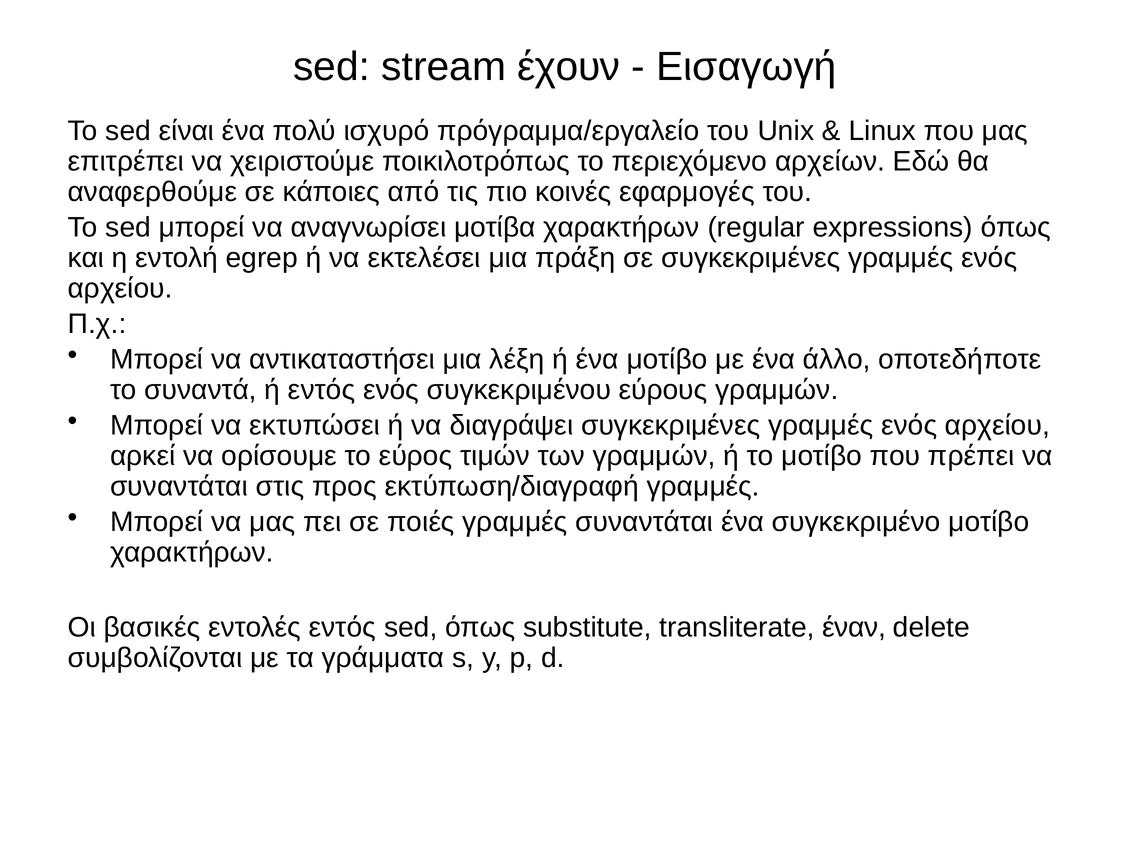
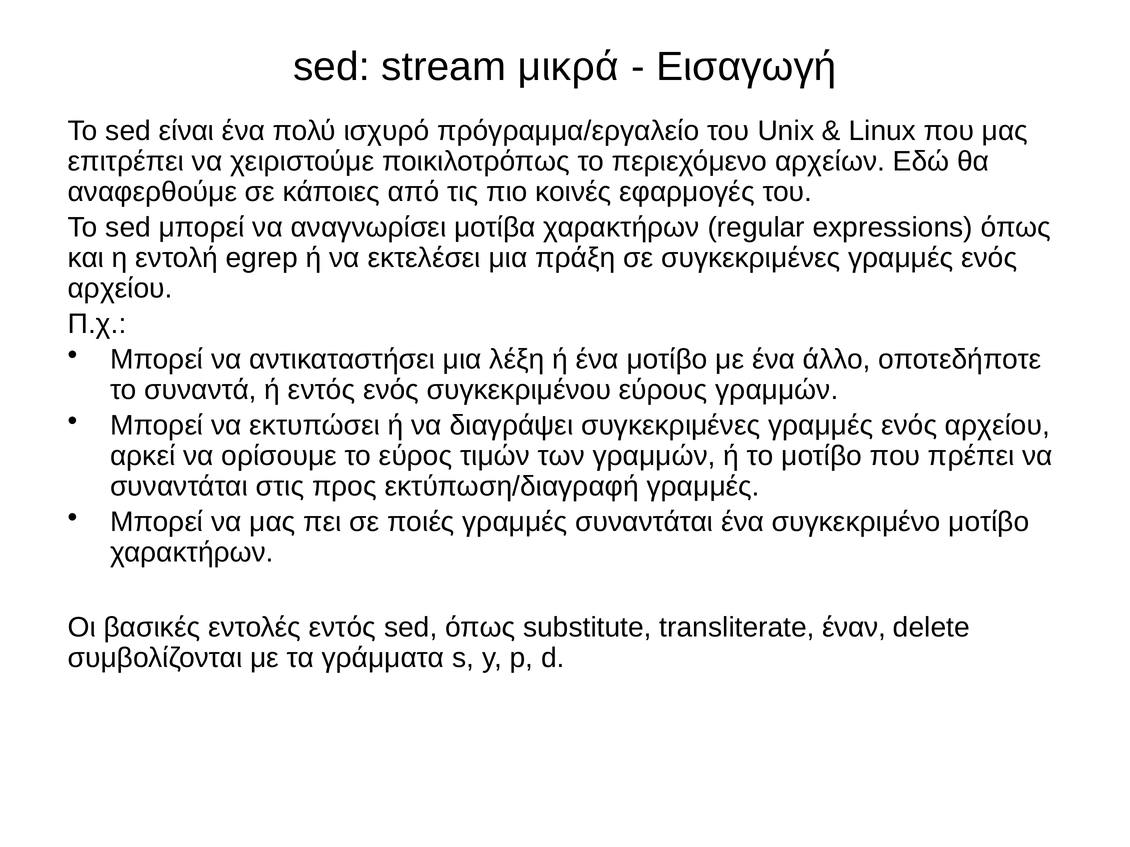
έχουν: έχουν -> μικρά
